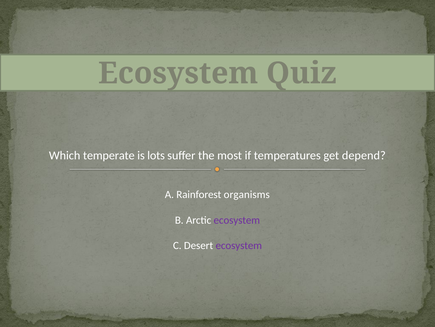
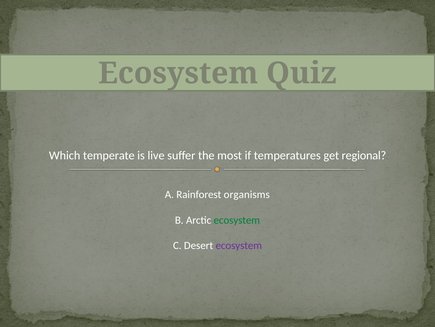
lots: lots -> live
depend: depend -> regional
ecosystem at (237, 220) colour: purple -> green
